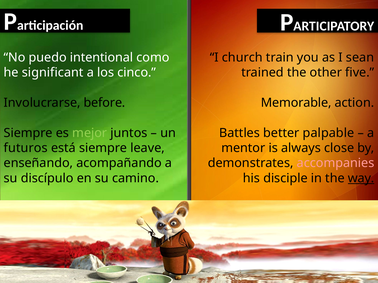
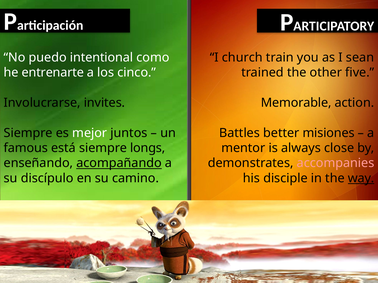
significant: significant -> entrenarte
before: before -> invites
mejor colour: light green -> white
palpable: palpable -> misiones
futuros: futuros -> famous
leave: leave -> longs
acompañando underline: none -> present
